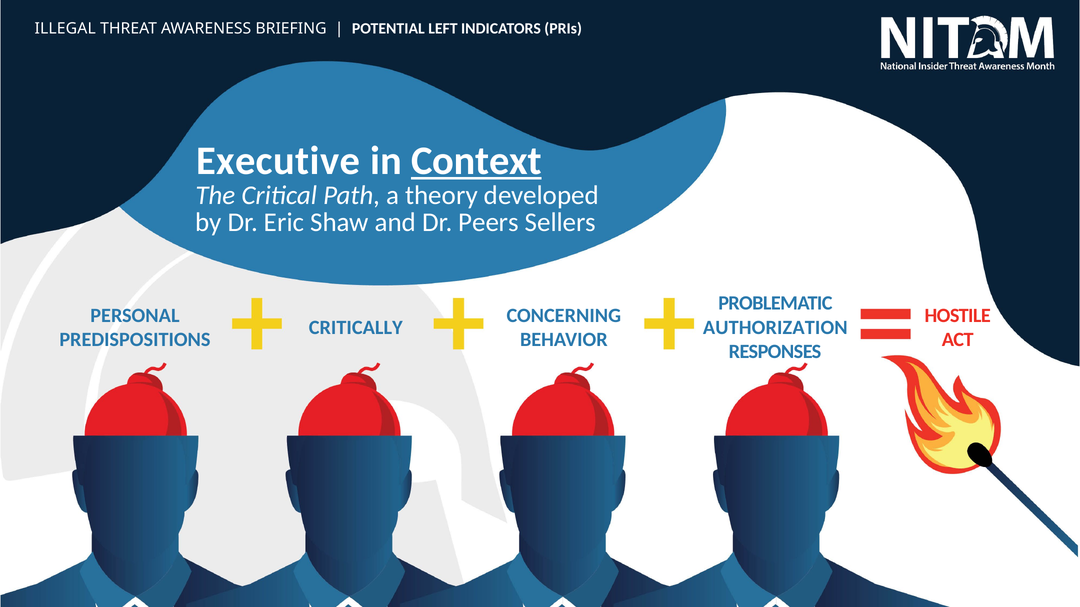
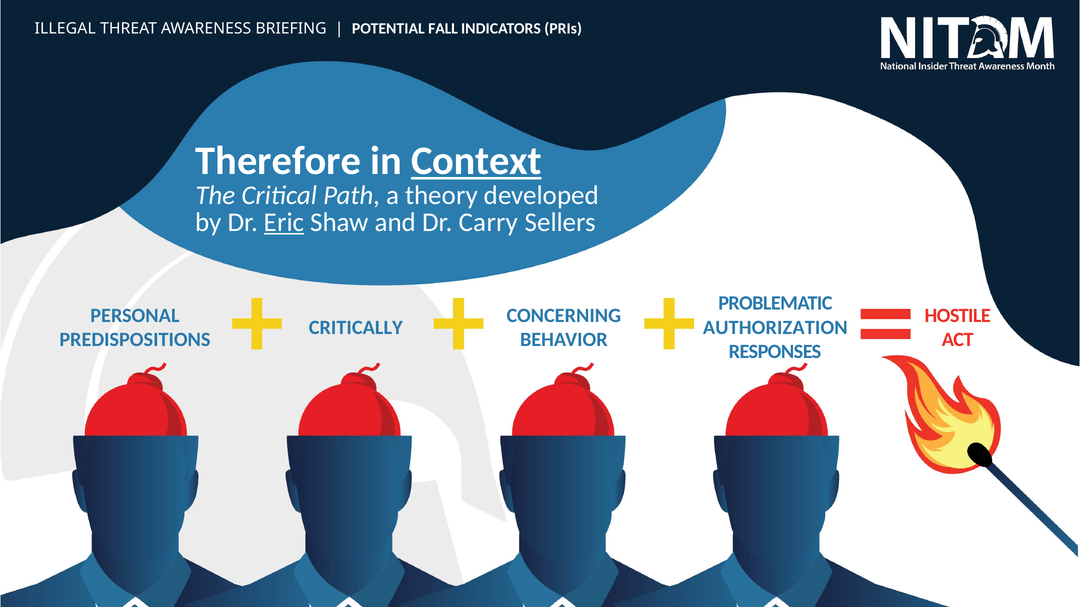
LEFT: LEFT -> FALL
Executive: Executive -> Therefore
Eric underline: none -> present
Peers: Peers -> Carry
